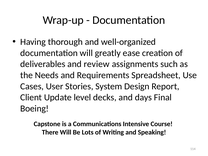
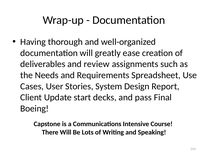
level: level -> start
days: days -> pass
